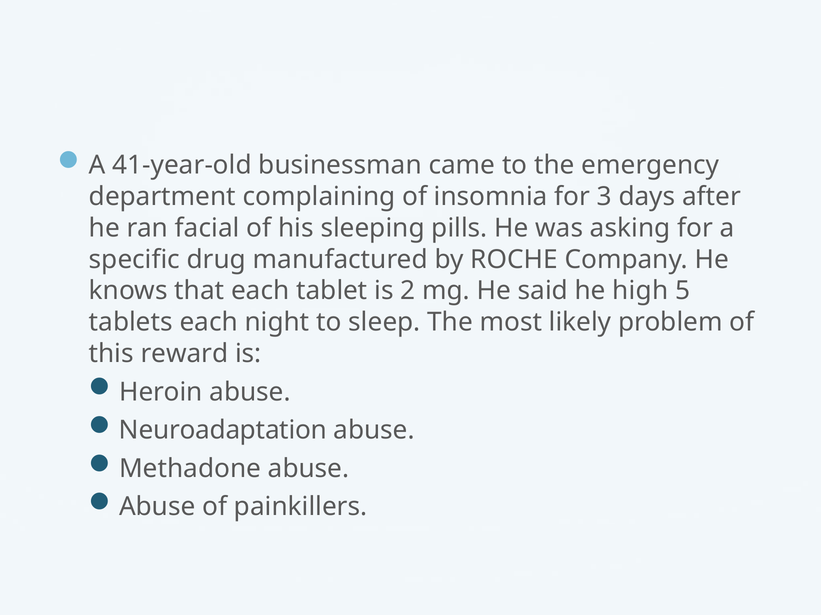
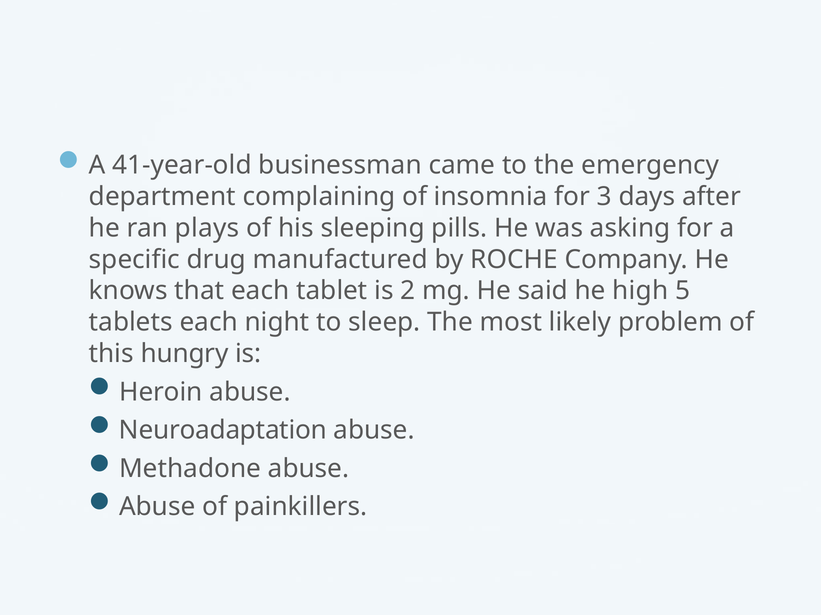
facial: facial -> plays
reward: reward -> hungry
